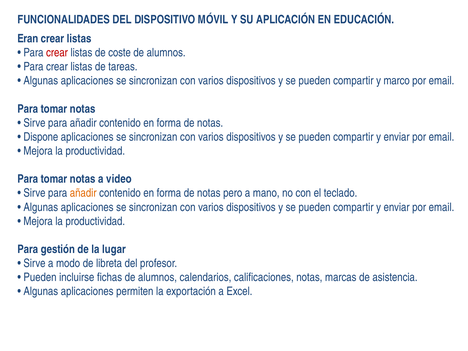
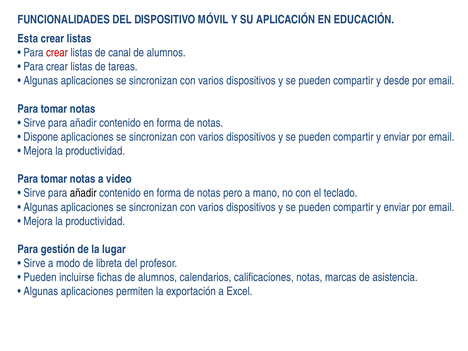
Eran: Eran -> Esta
coste: coste -> canal
marco: marco -> desde
añadir at (83, 193) colour: orange -> black
